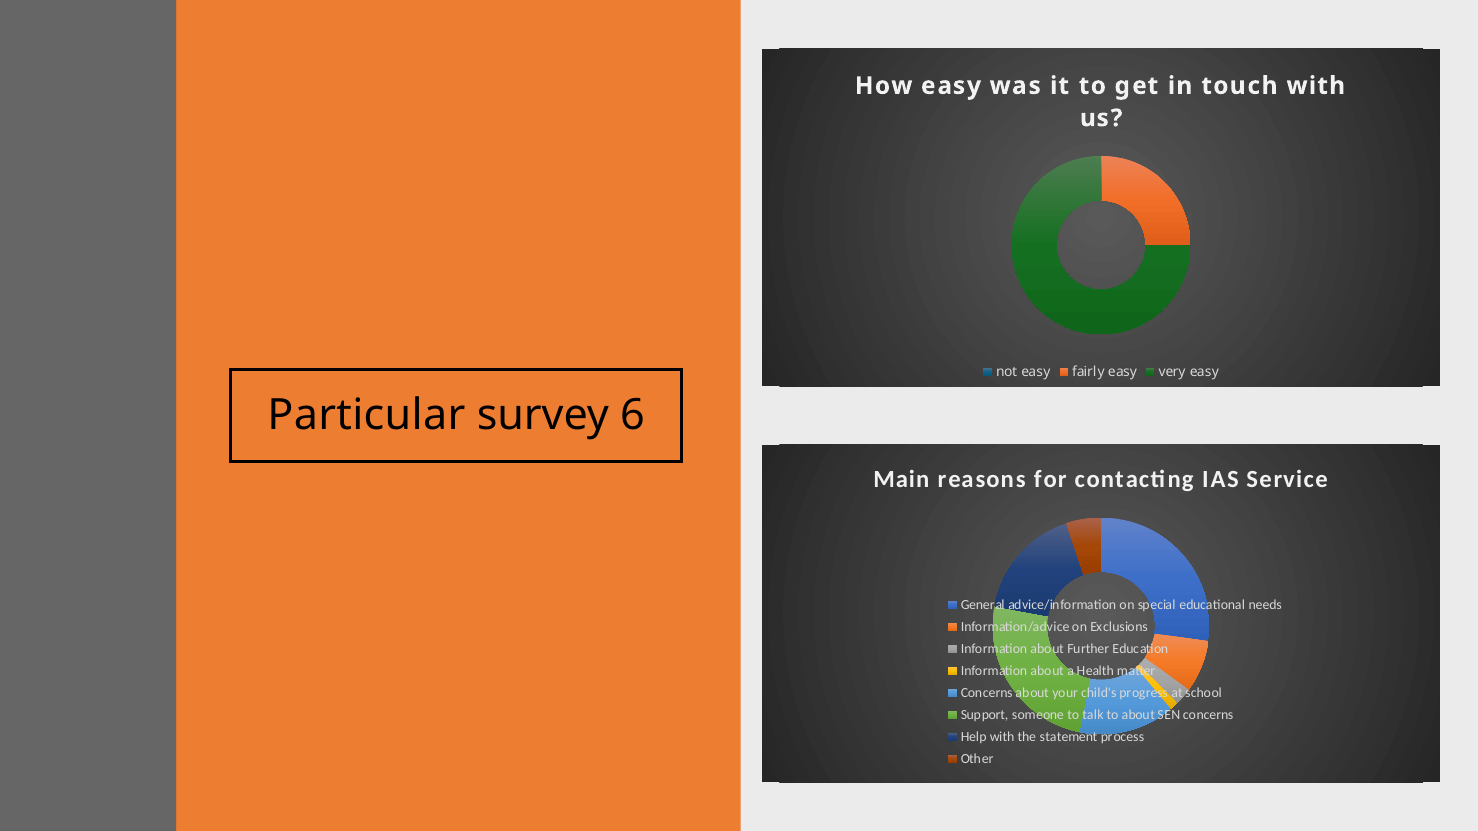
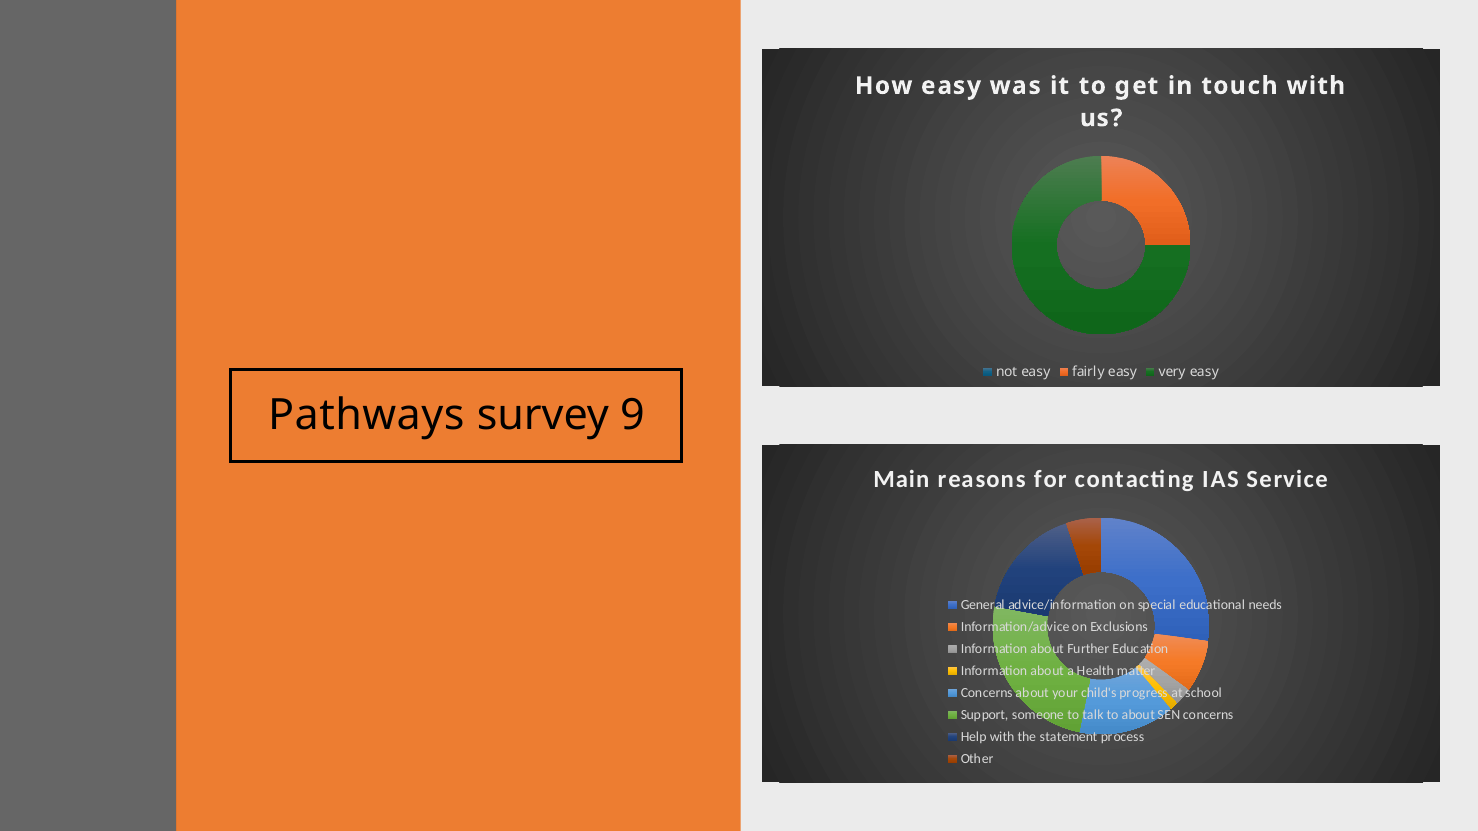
Particular: Particular -> Pathways
6: 6 -> 9
